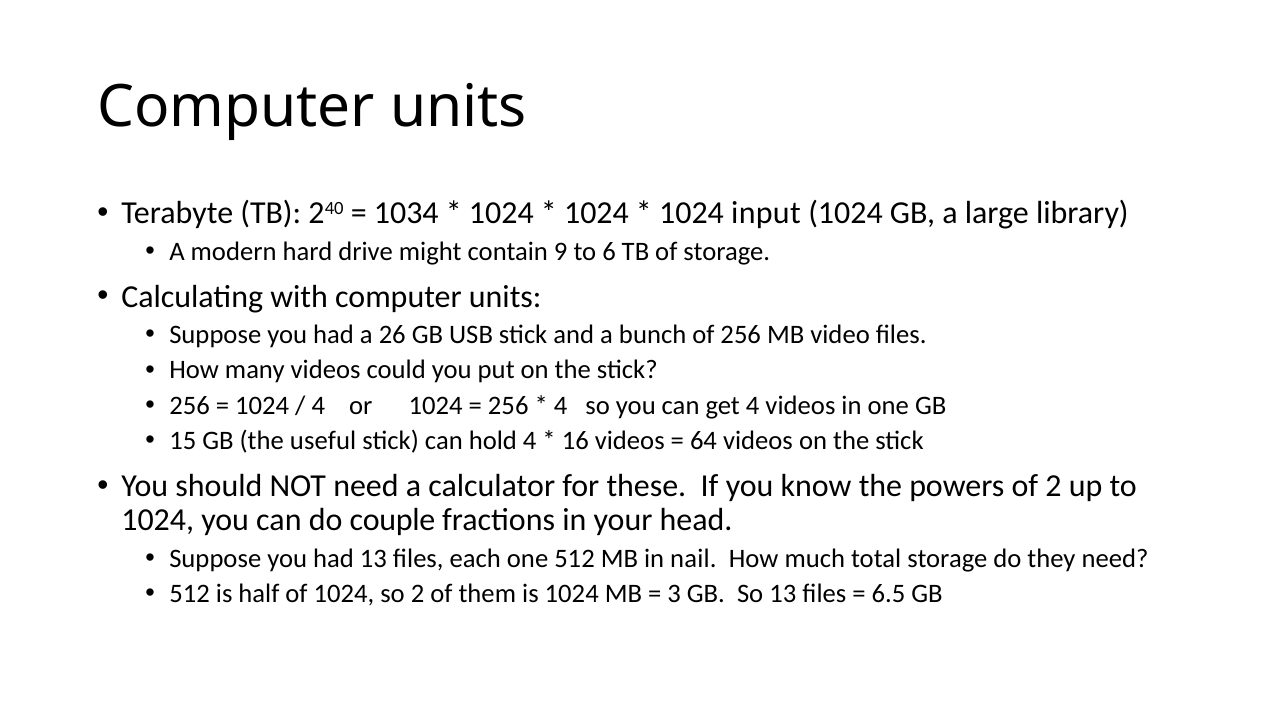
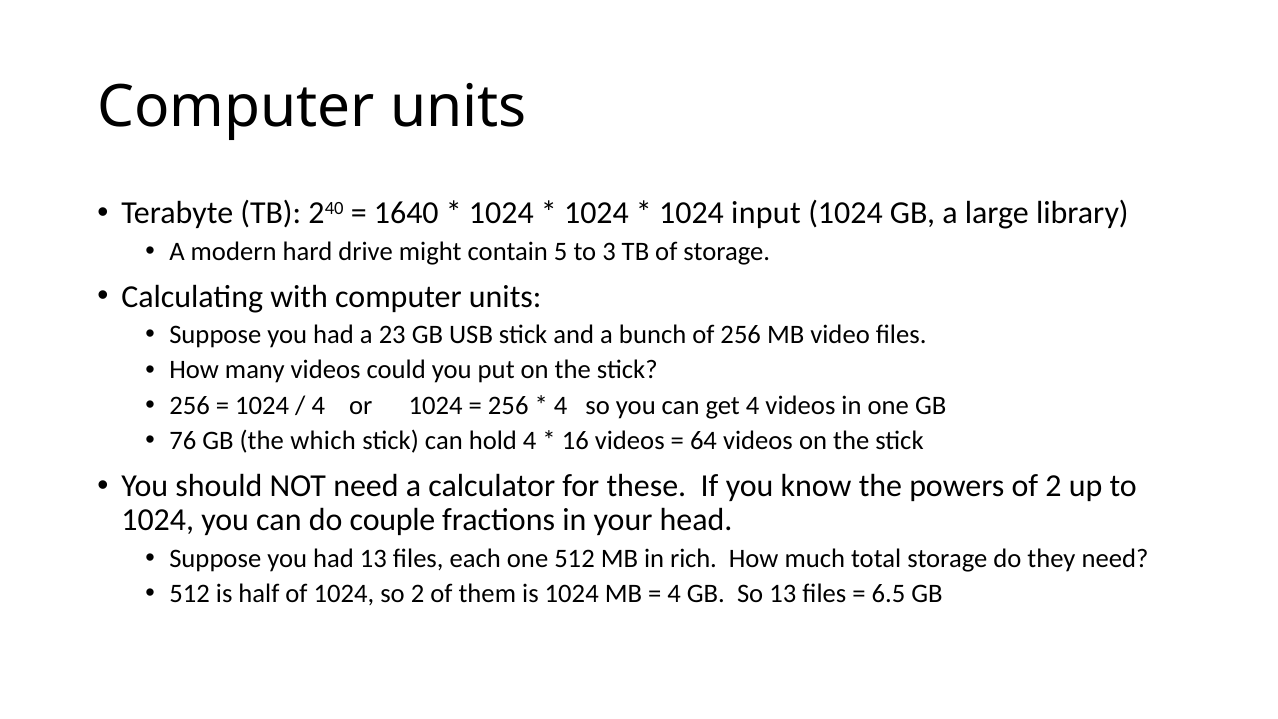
1034: 1034 -> 1640
9: 9 -> 5
6: 6 -> 3
26: 26 -> 23
15: 15 -> 76
useful: useful -> which
nail: nail -> rich
3 at (674, 594): 3 -> 4
